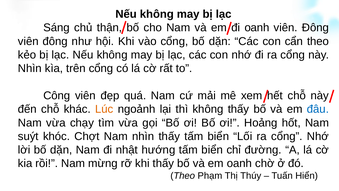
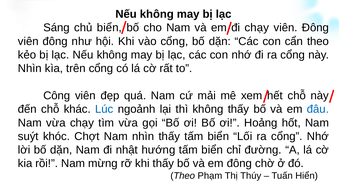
chủ thận: thận -> biển
đi oanh: oanh -> chạy
Lúc colour: orange -> blue
em oanh: oanh -> đông
